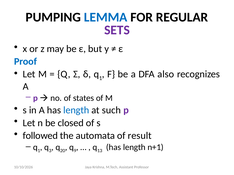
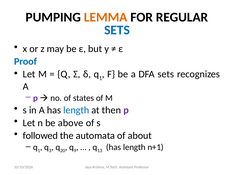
LEMMA colour: blue -> orange
SETS at (117, 30) colour: purple -> blue
DFA also: also -> sets
such: such -> then
closed: closed -> above
result: result -> about
